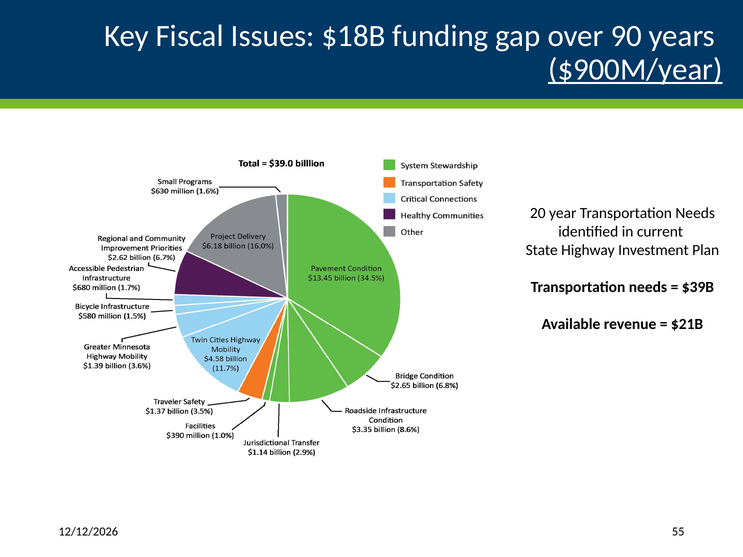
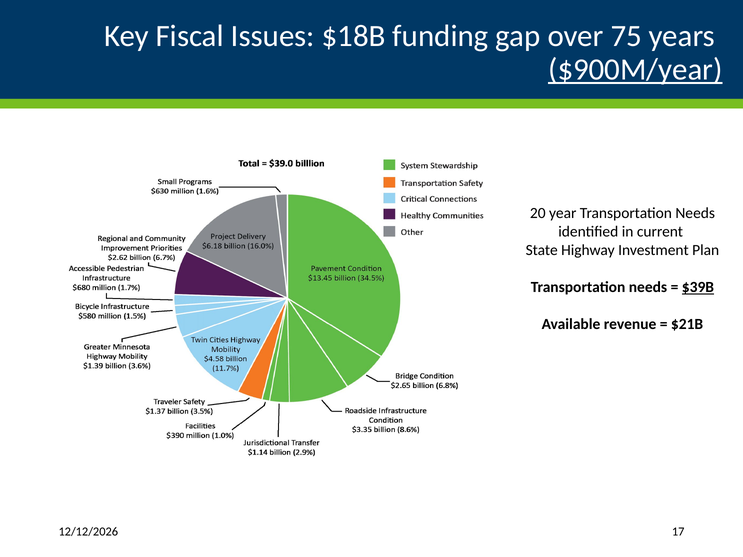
90: 90 -> 75
$39B underline: none -> present
55: 55 -> 17
